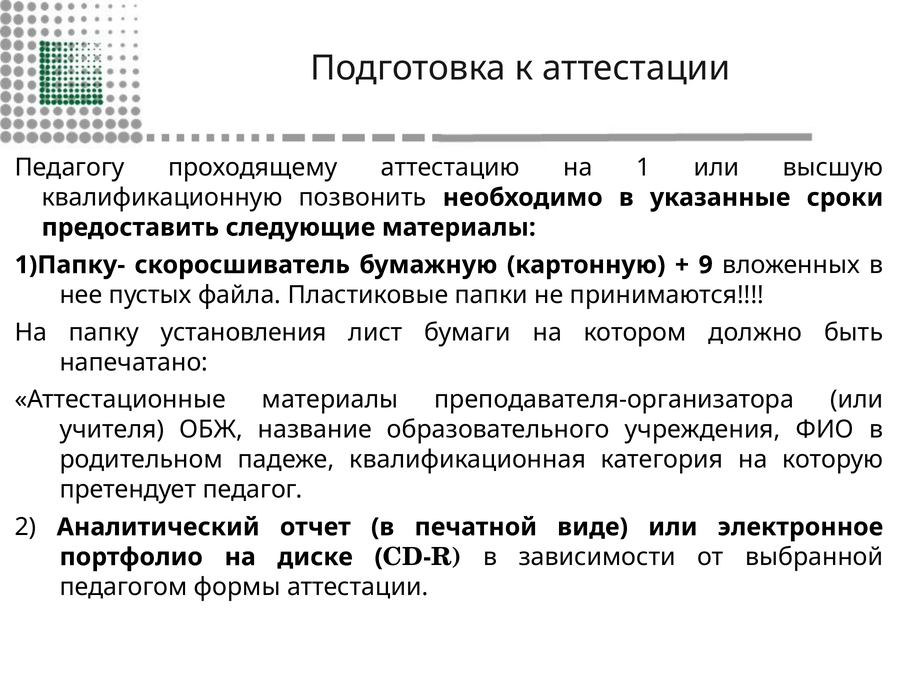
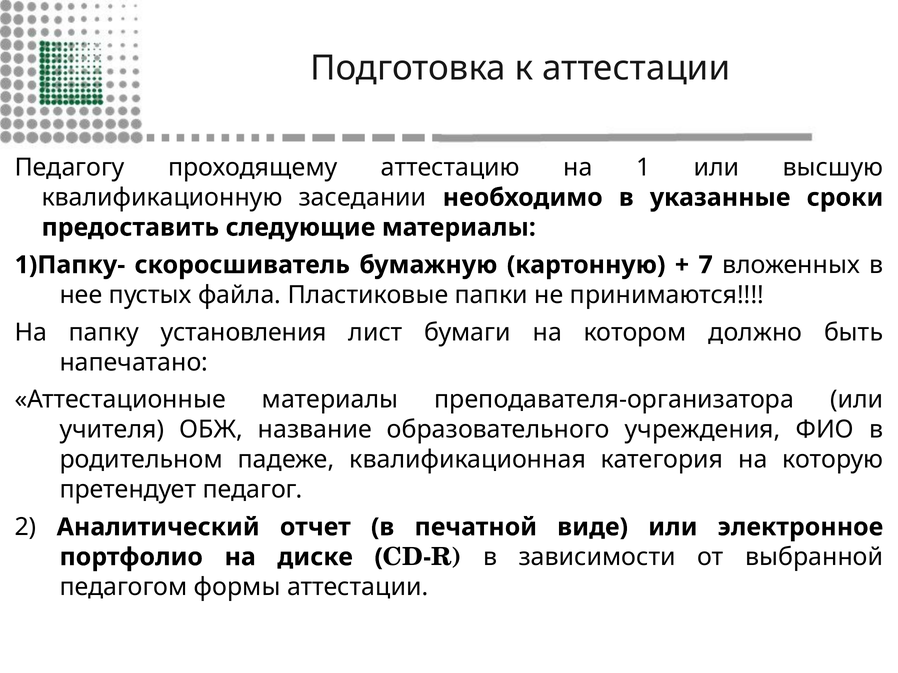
позвонить: позвонить -> заседании
9: 9 -> 7
